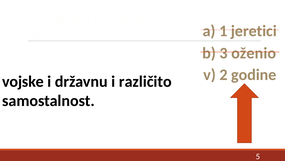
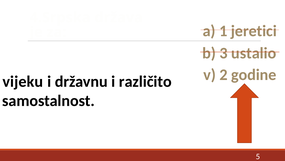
oženio: oženio -> ustalio
vojske: vojske -> vijeku
